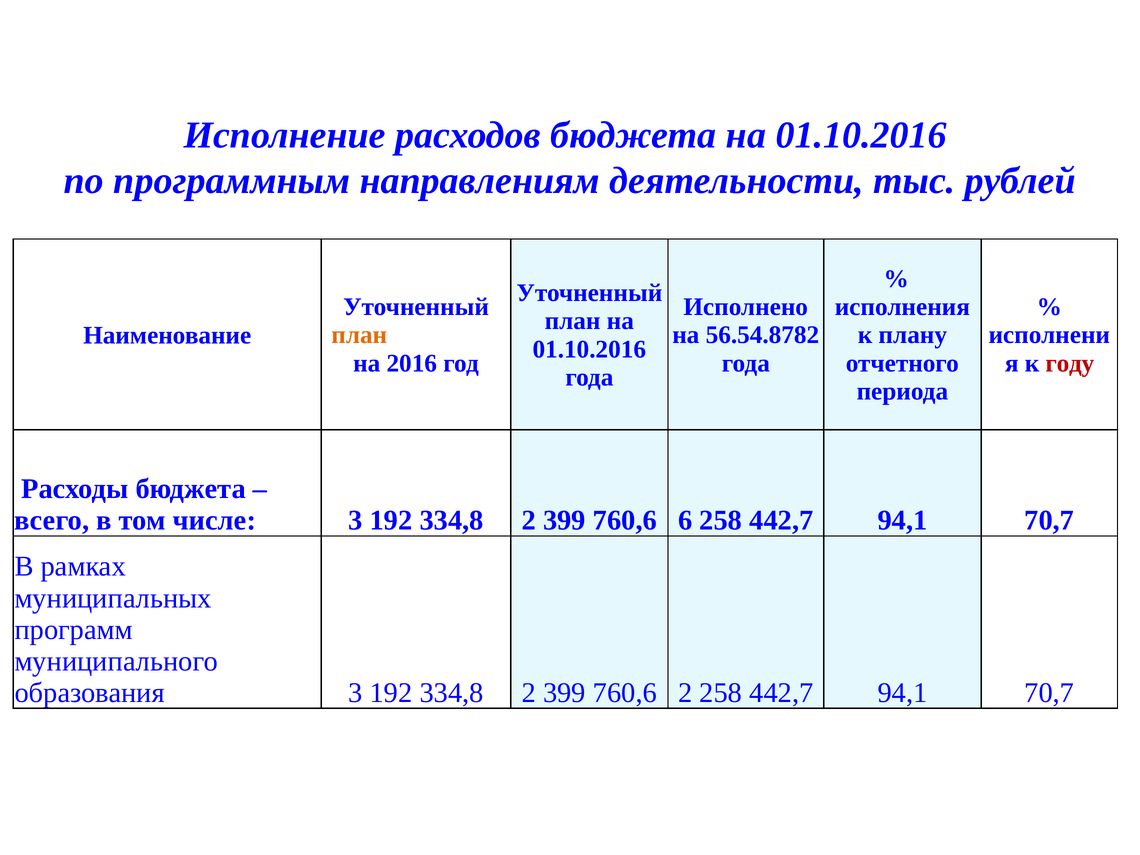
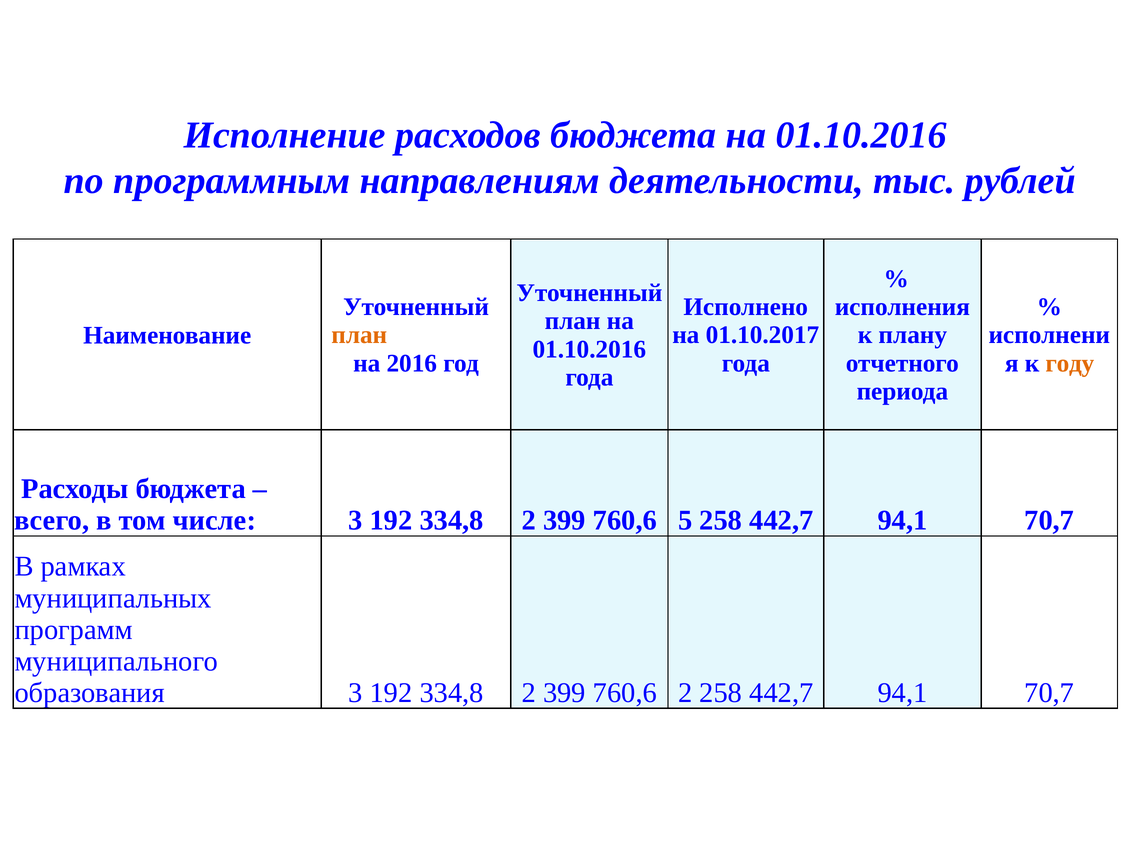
56.54.8782: 56.54.8782 -> 01.10.2017
году colour: red -> orange
6: 6 -> 5
